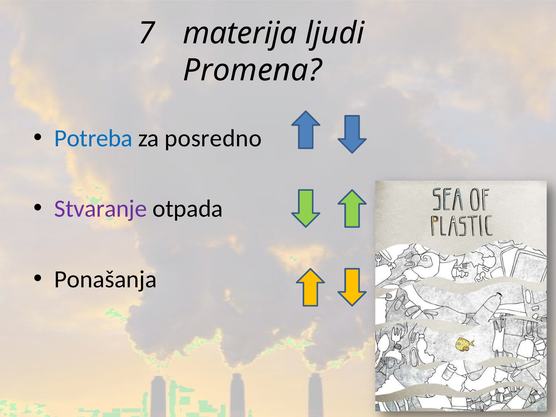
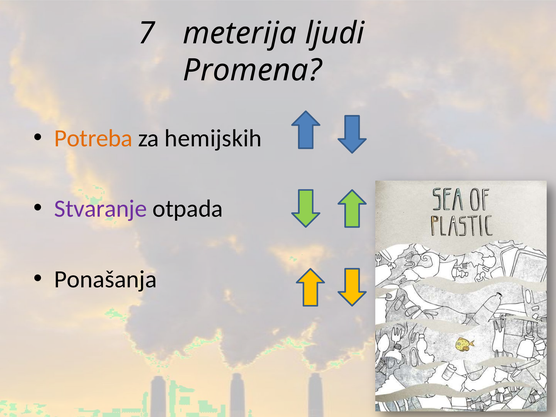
materija: materija -> meterija
Potreba colour: blue -> orange
posredno: posredno -> hemijskih
